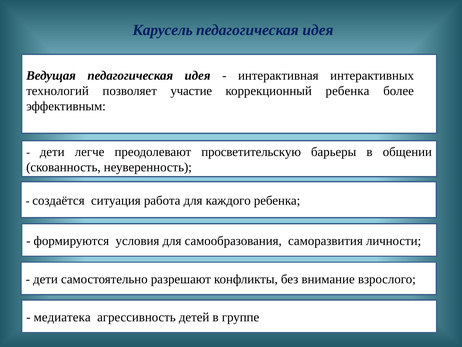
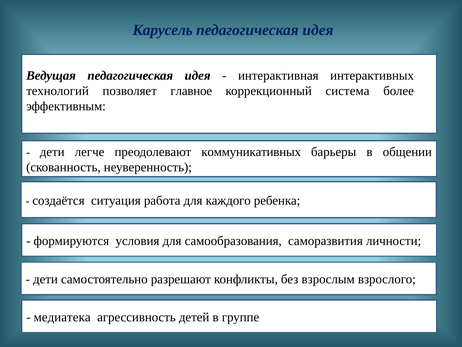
участие: участие -> главное
коррекционный ребенка: ребенка -> система
просветительскую: просветительскую -> коммуникативных
внимание: внимание -> взрослым
